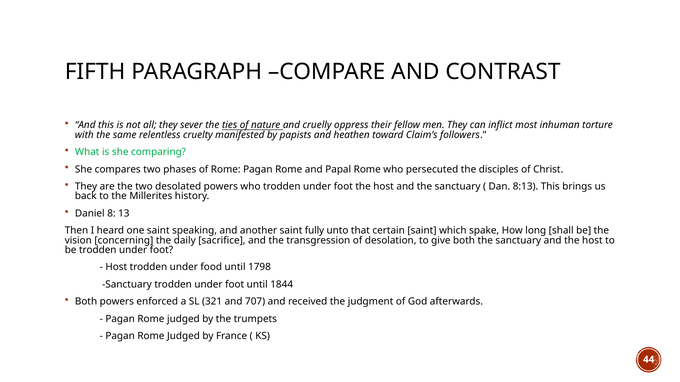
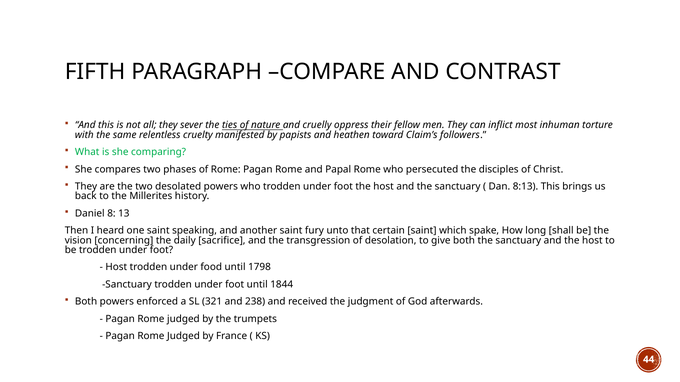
fully: fully -> fury
707: 707 -> 238
